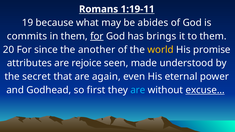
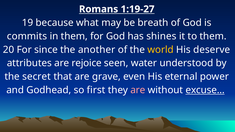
1:19-11: 1:19-11 -> 1:19-27
abides: abides -> breath
for at (97, 36) underline: present -> none
brings: brings -> shines
promise: promise -> deserve
made: made -> water
again: again -> grave
are at (138, 90) colour: light blue -> pink
